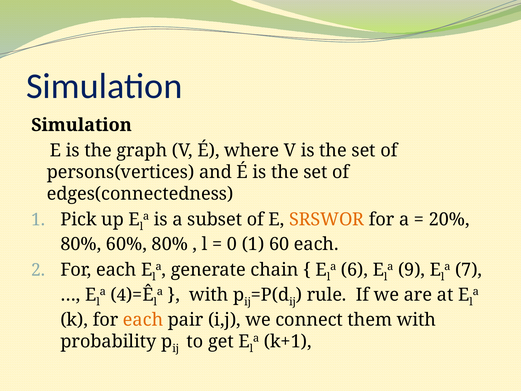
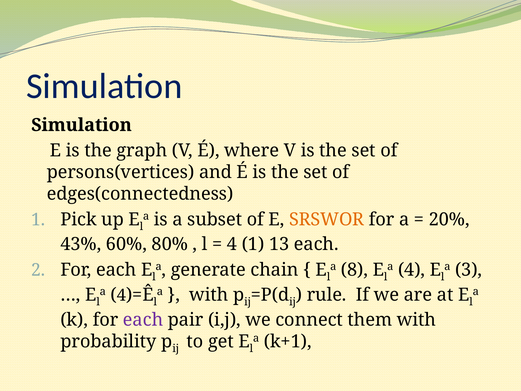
80% at (81, 244): 80% -> 43%
0 at (232, 244): 0 -> 4
60: 60 -> 13
6: 6 -> 8
a 9: 9 -> 4
7: 7 -> 3
each at (143, 319) colour: orange -> purple
